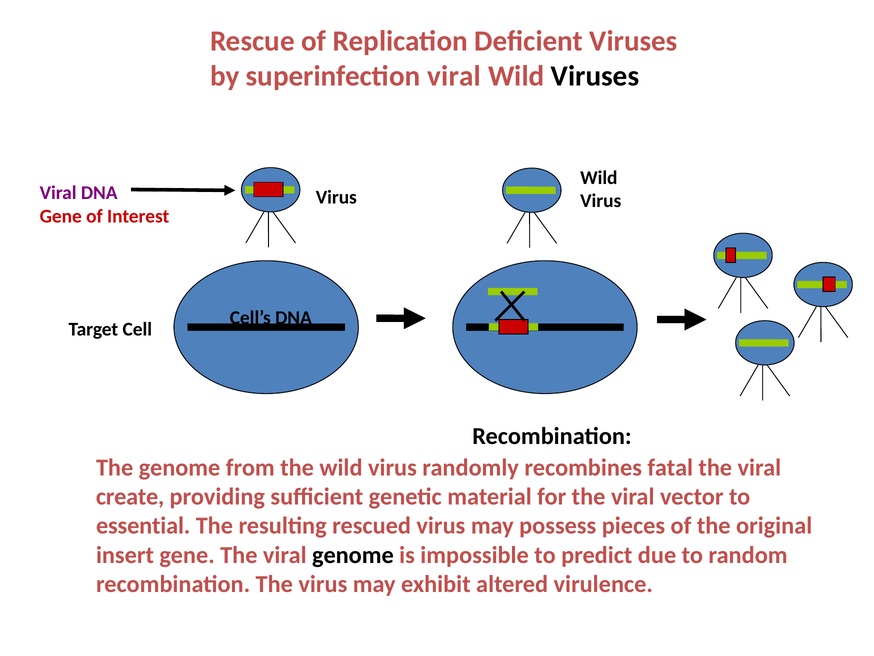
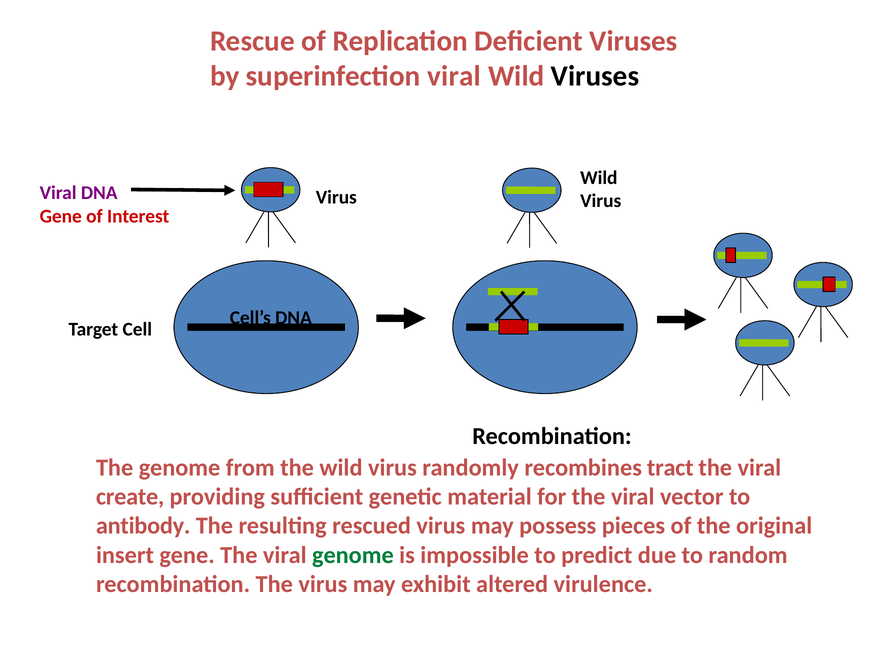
fatal: fatal -> tract
essential: essential -> antibody
genome at (353, 555) colour: black -> green
